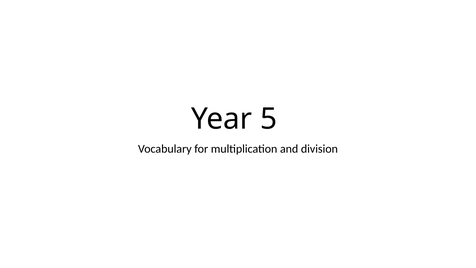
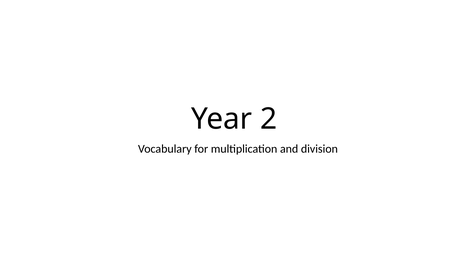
5: 5 -> 2
